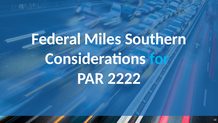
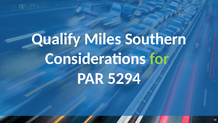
Federal: Federal -> Qualify
for colour: light blue -> light green
2222: 2222 -> 5294
